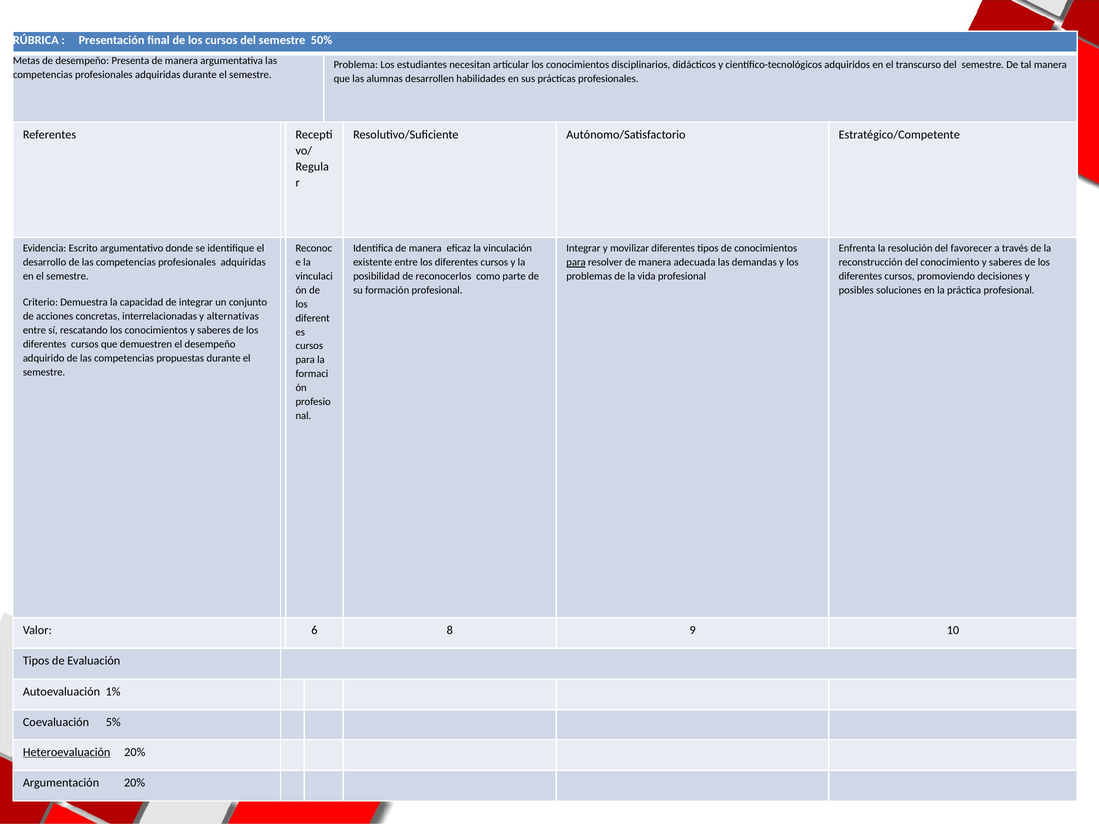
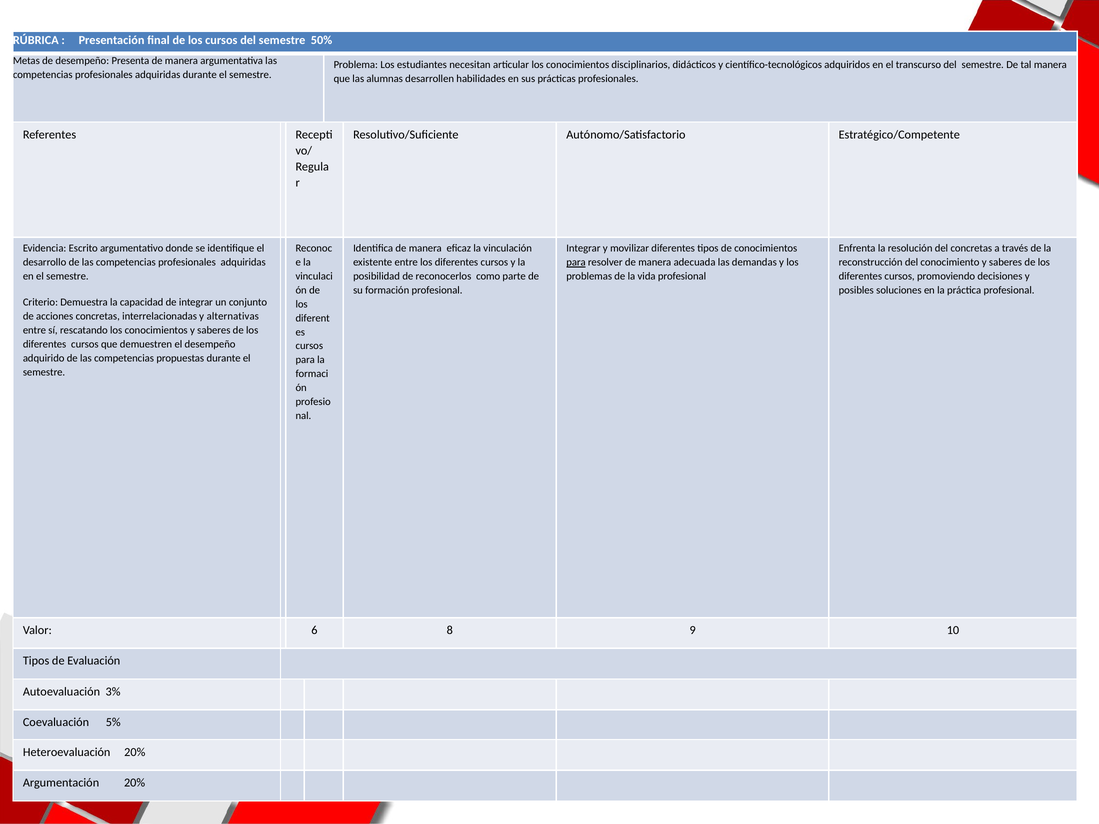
del favorecer: favorecer -> concretas
1%: 1% -> 3%
Heteroevaluación underline: present -> none
